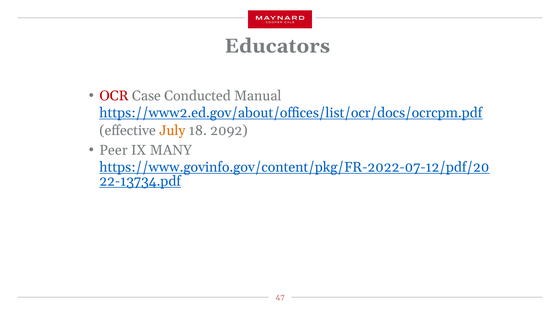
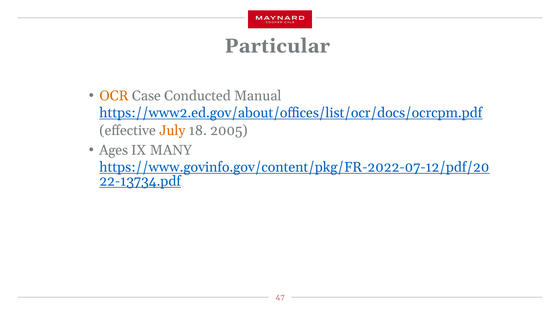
Educators: Educators -> Particular
OCR colour: red -> orange
2092: 2092 -> 2005
Peer: Peer -> Ages
